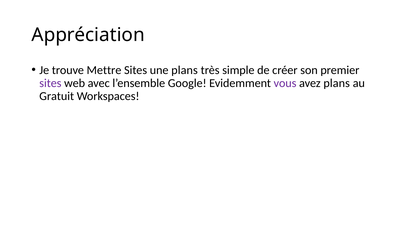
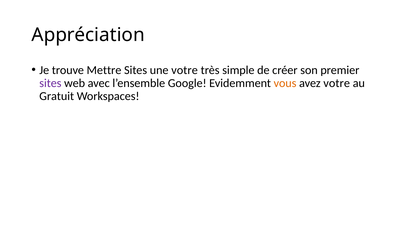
une plans: plans -> votre
vous colour: purple -> orange
avez plans: plans -> votre
